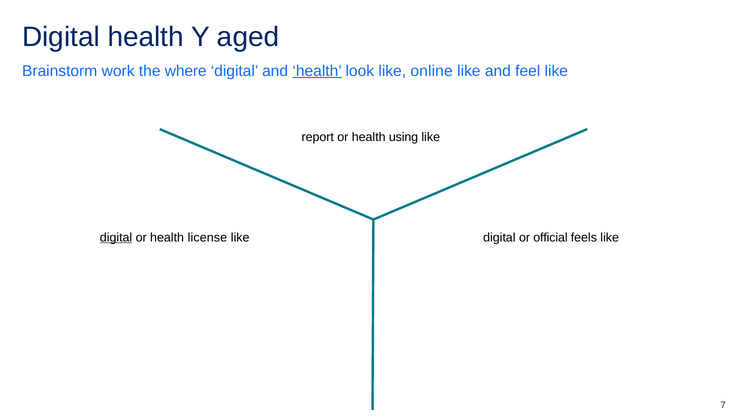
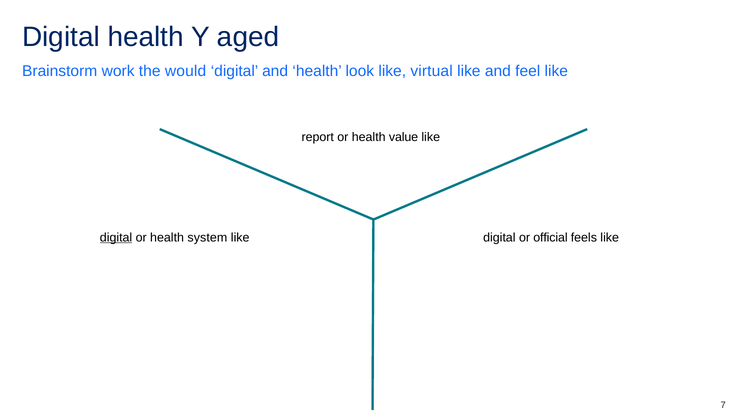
where: where -> would
health at (317, 71) underline: present -> none
online: online -> virtual
using: using -> value
license: license -> system
